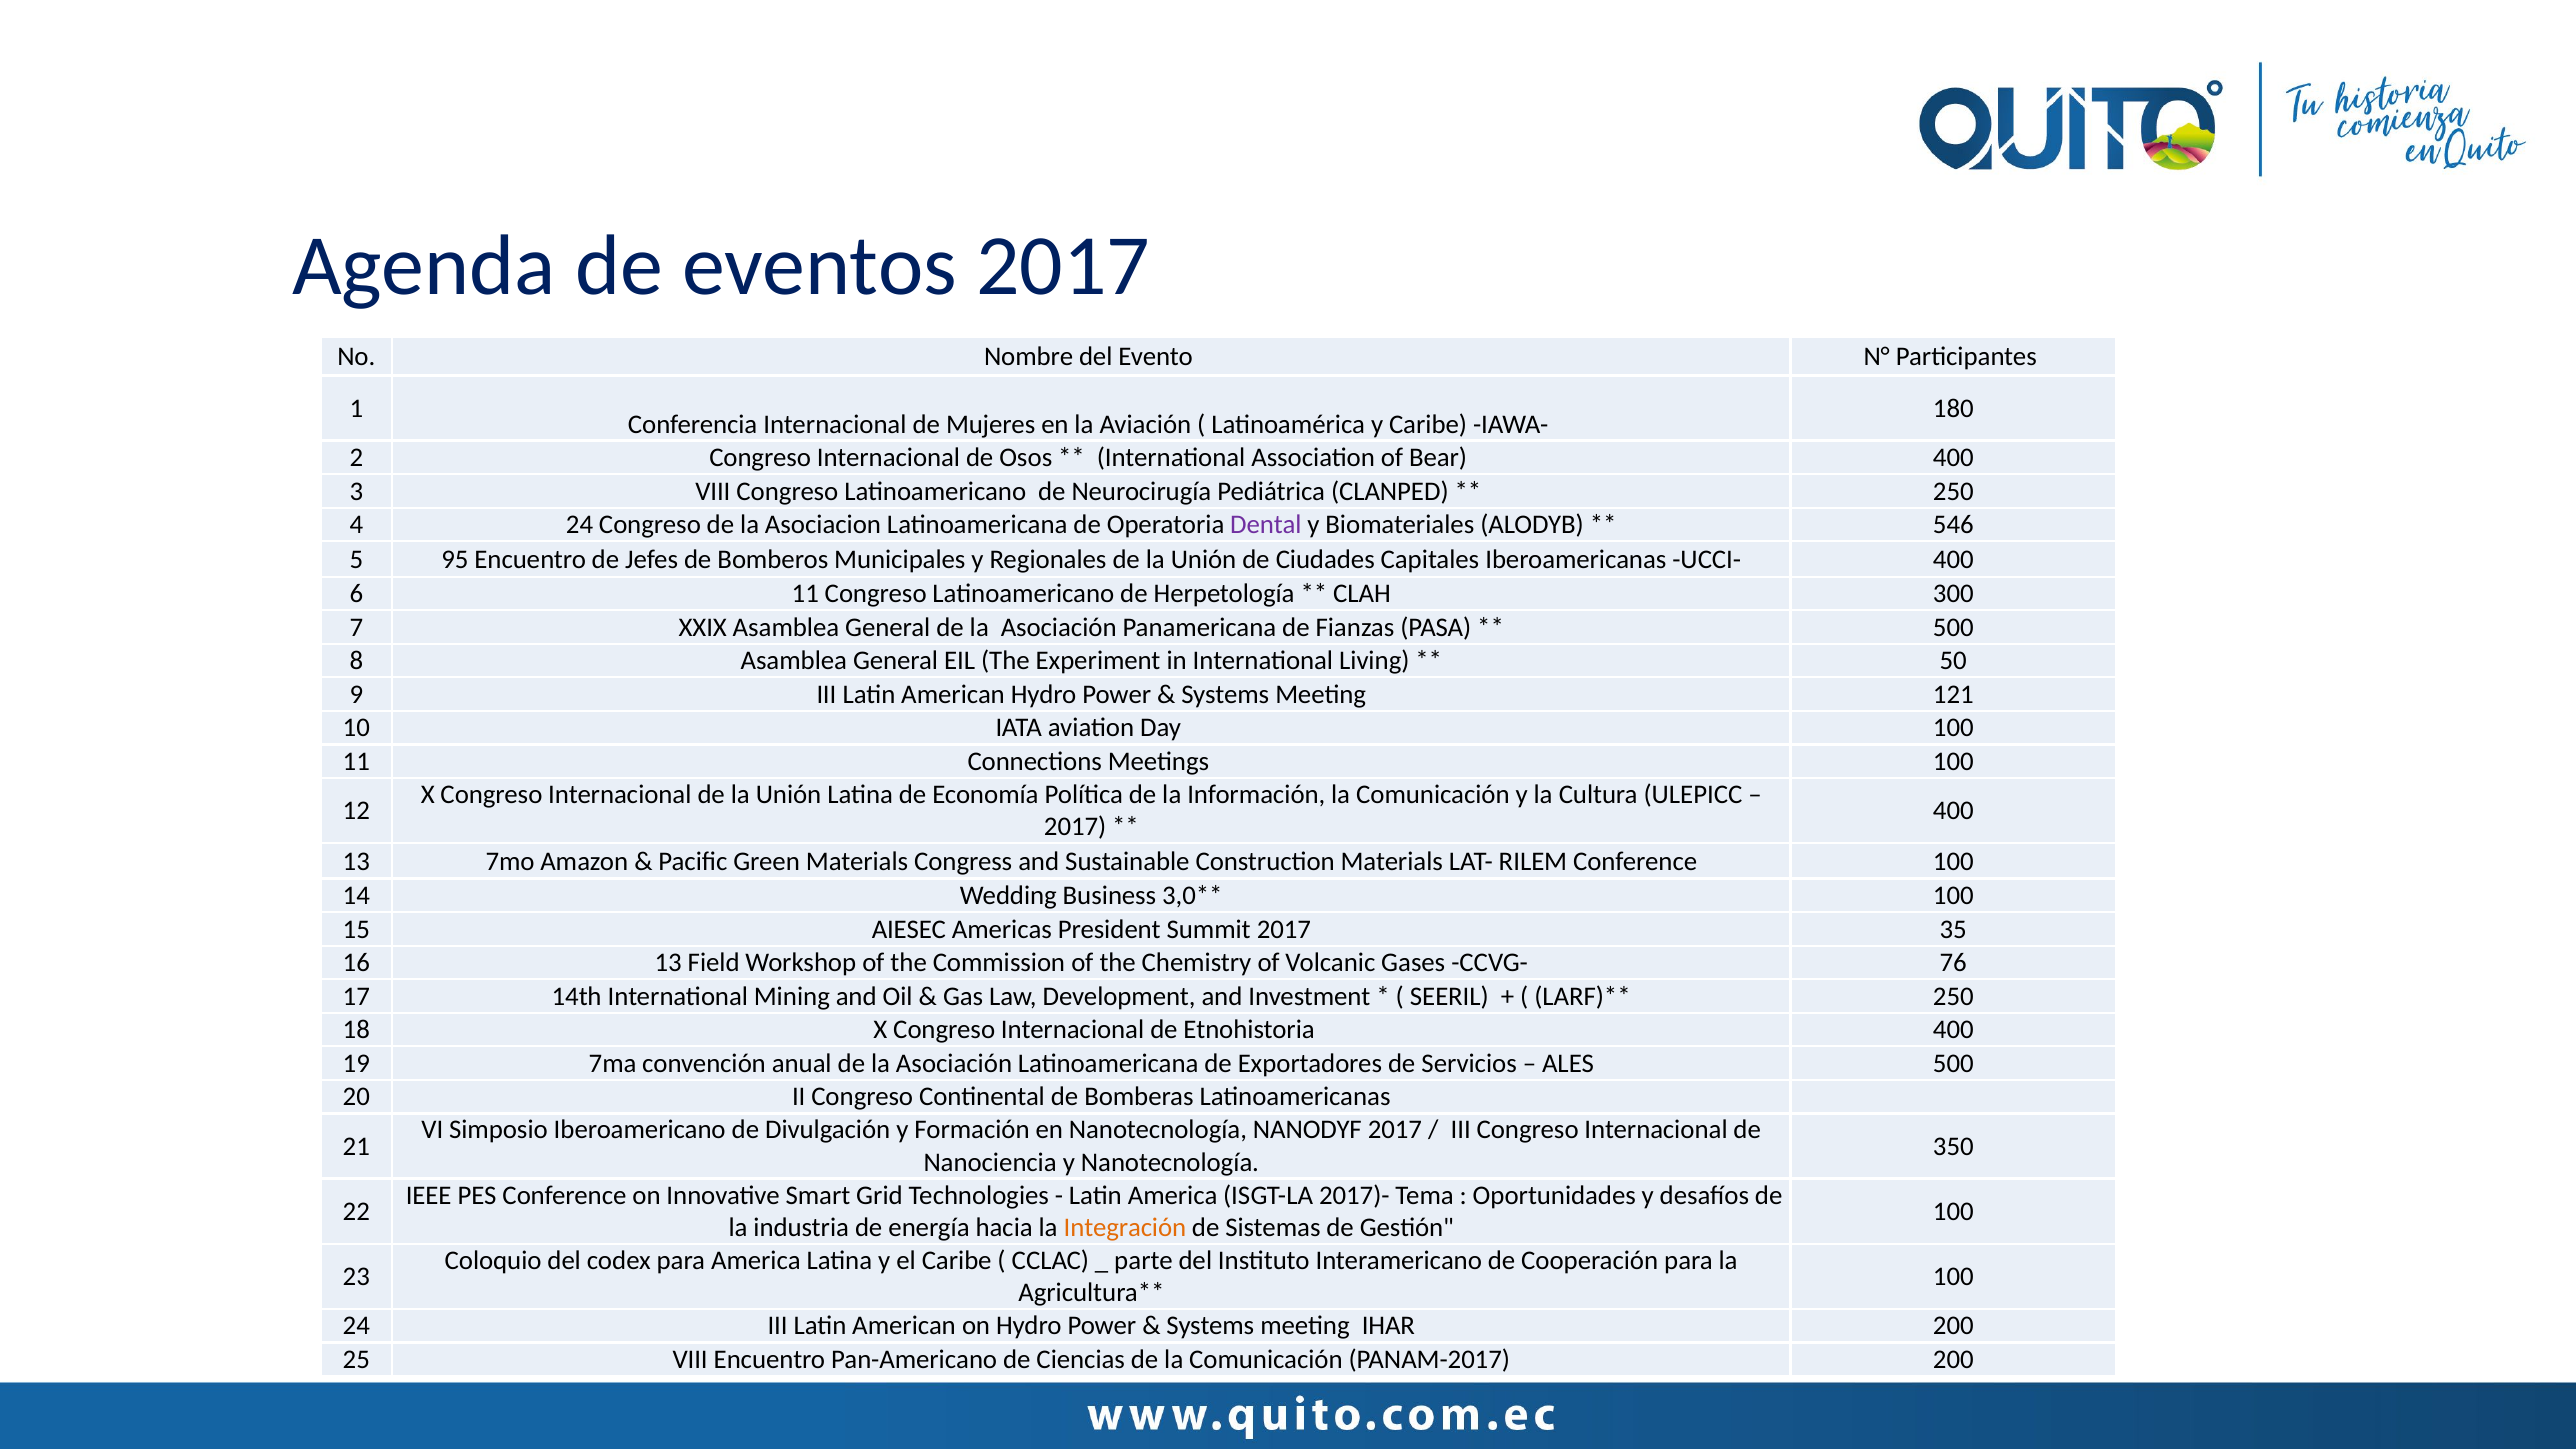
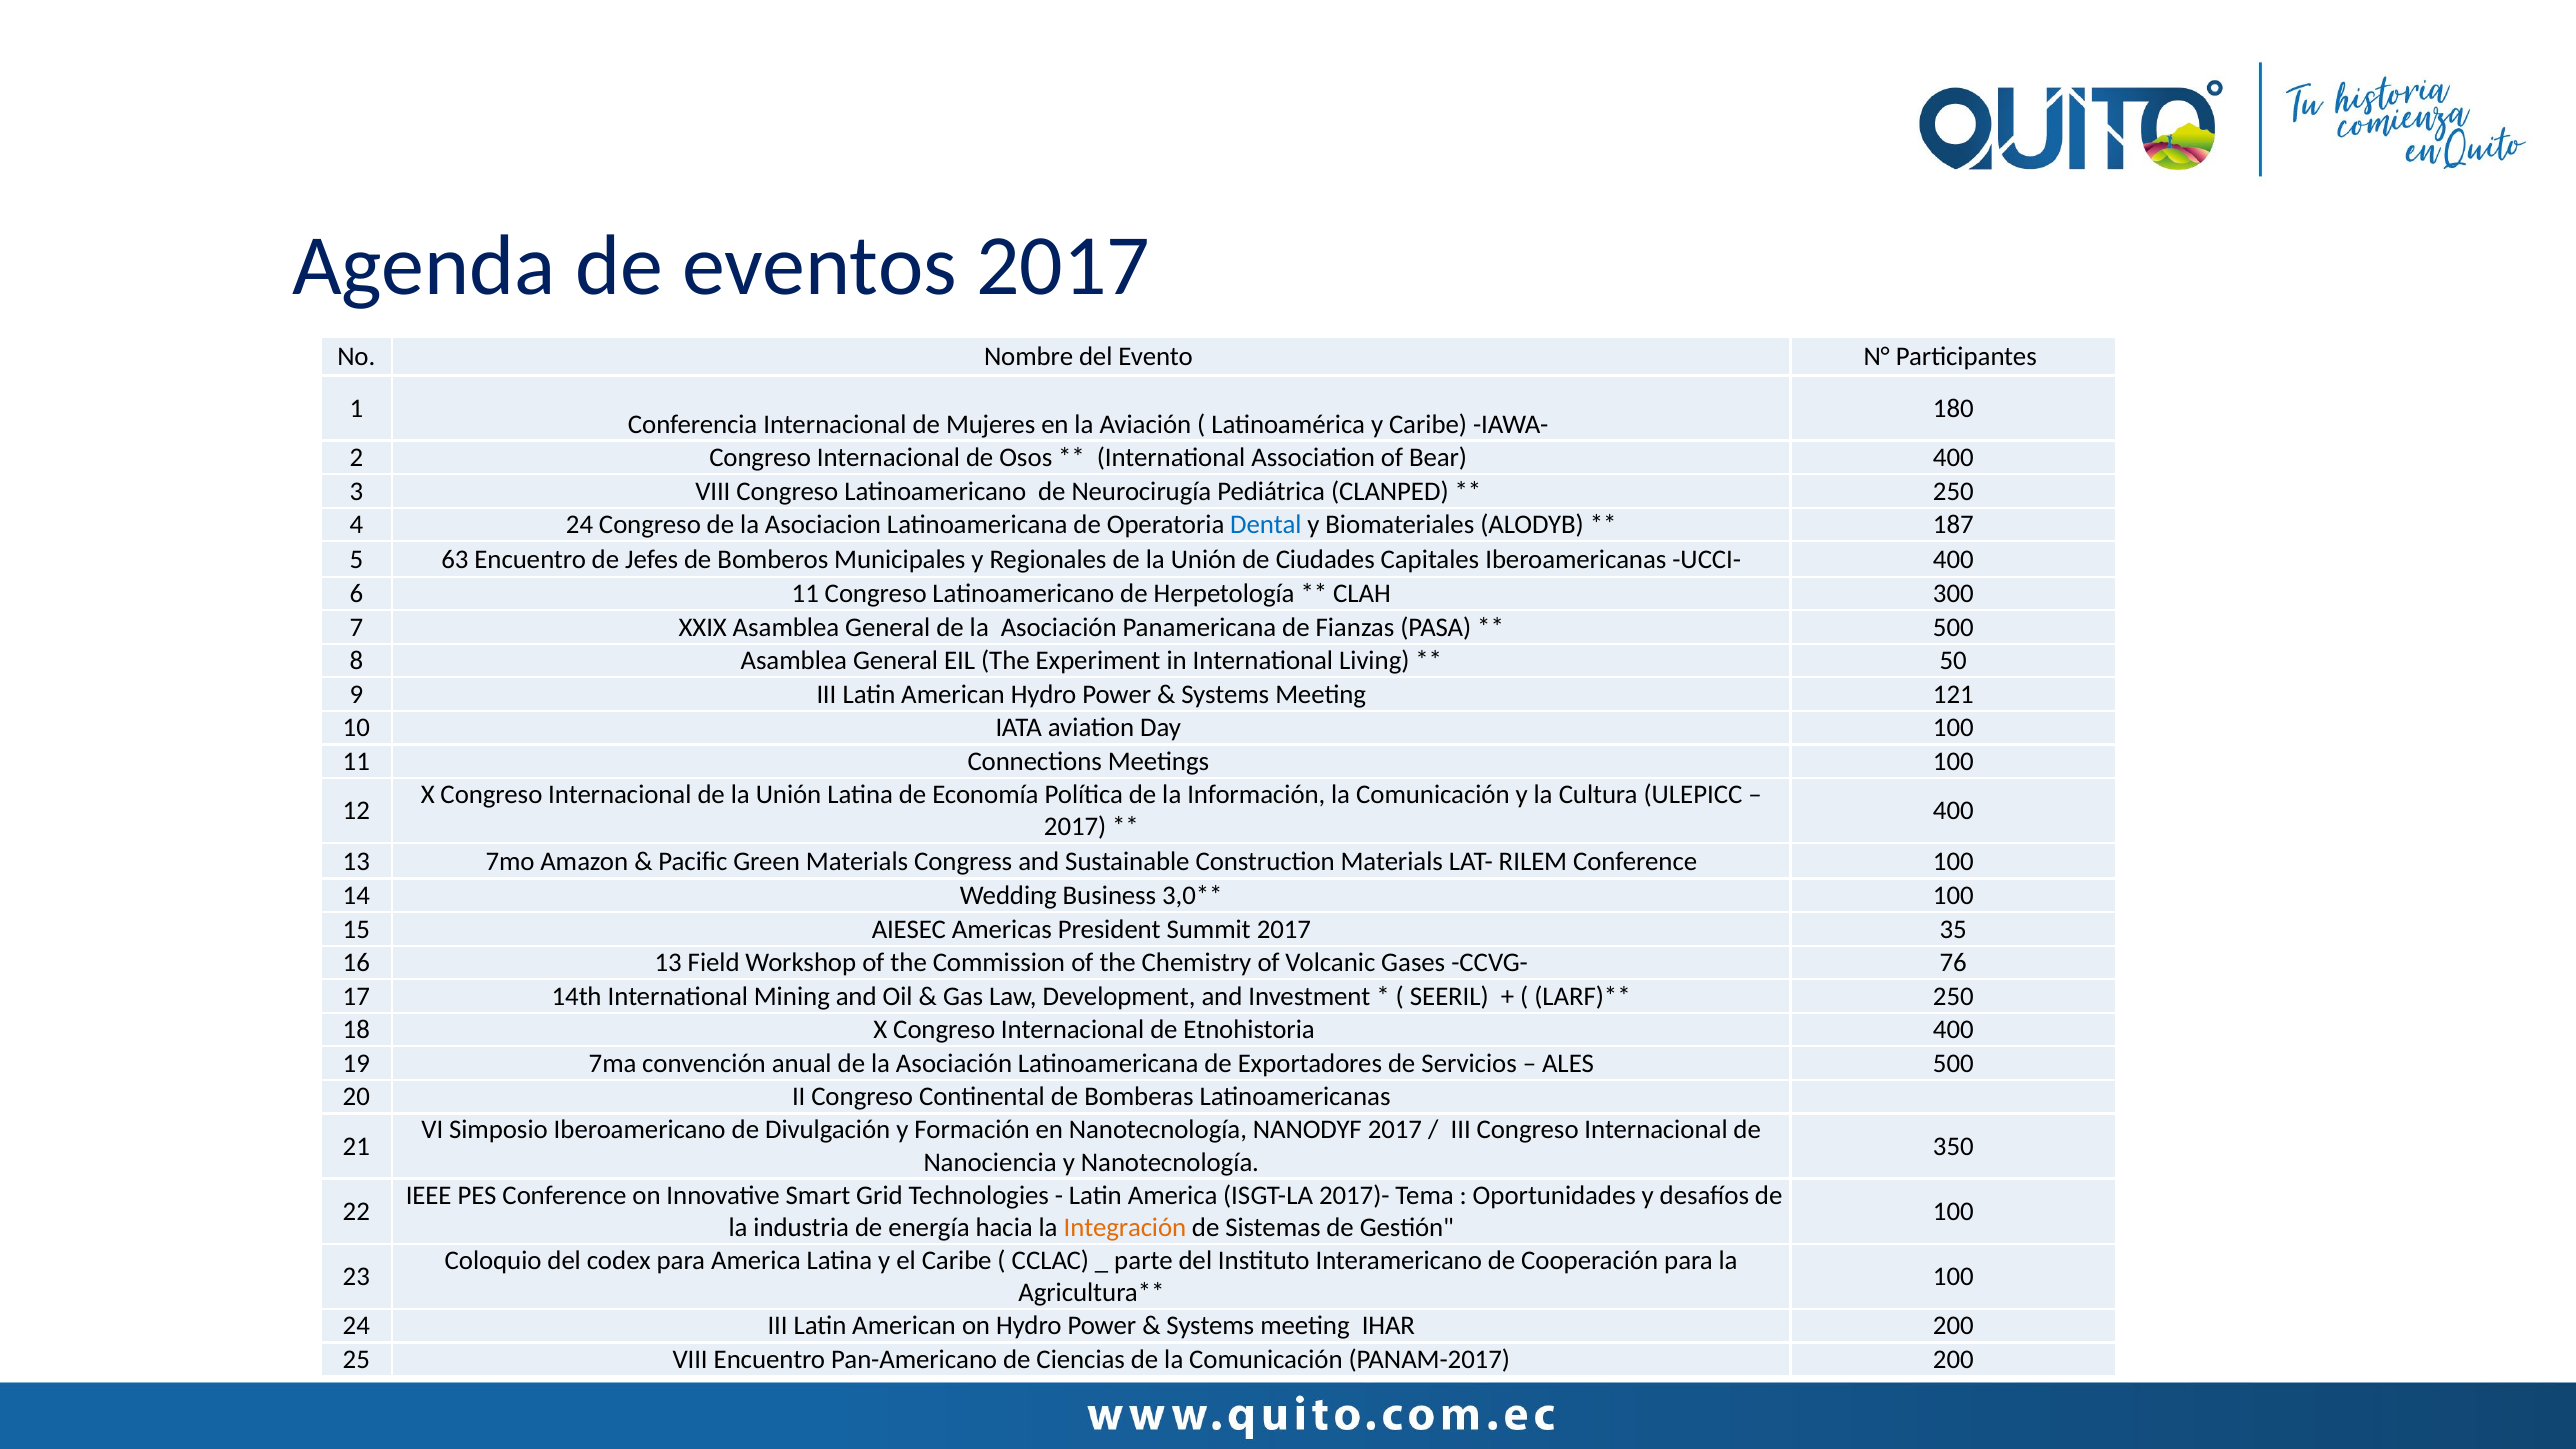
Dental colour: purple -> blue
546: 546 -> 187
95: 95 -> 63
